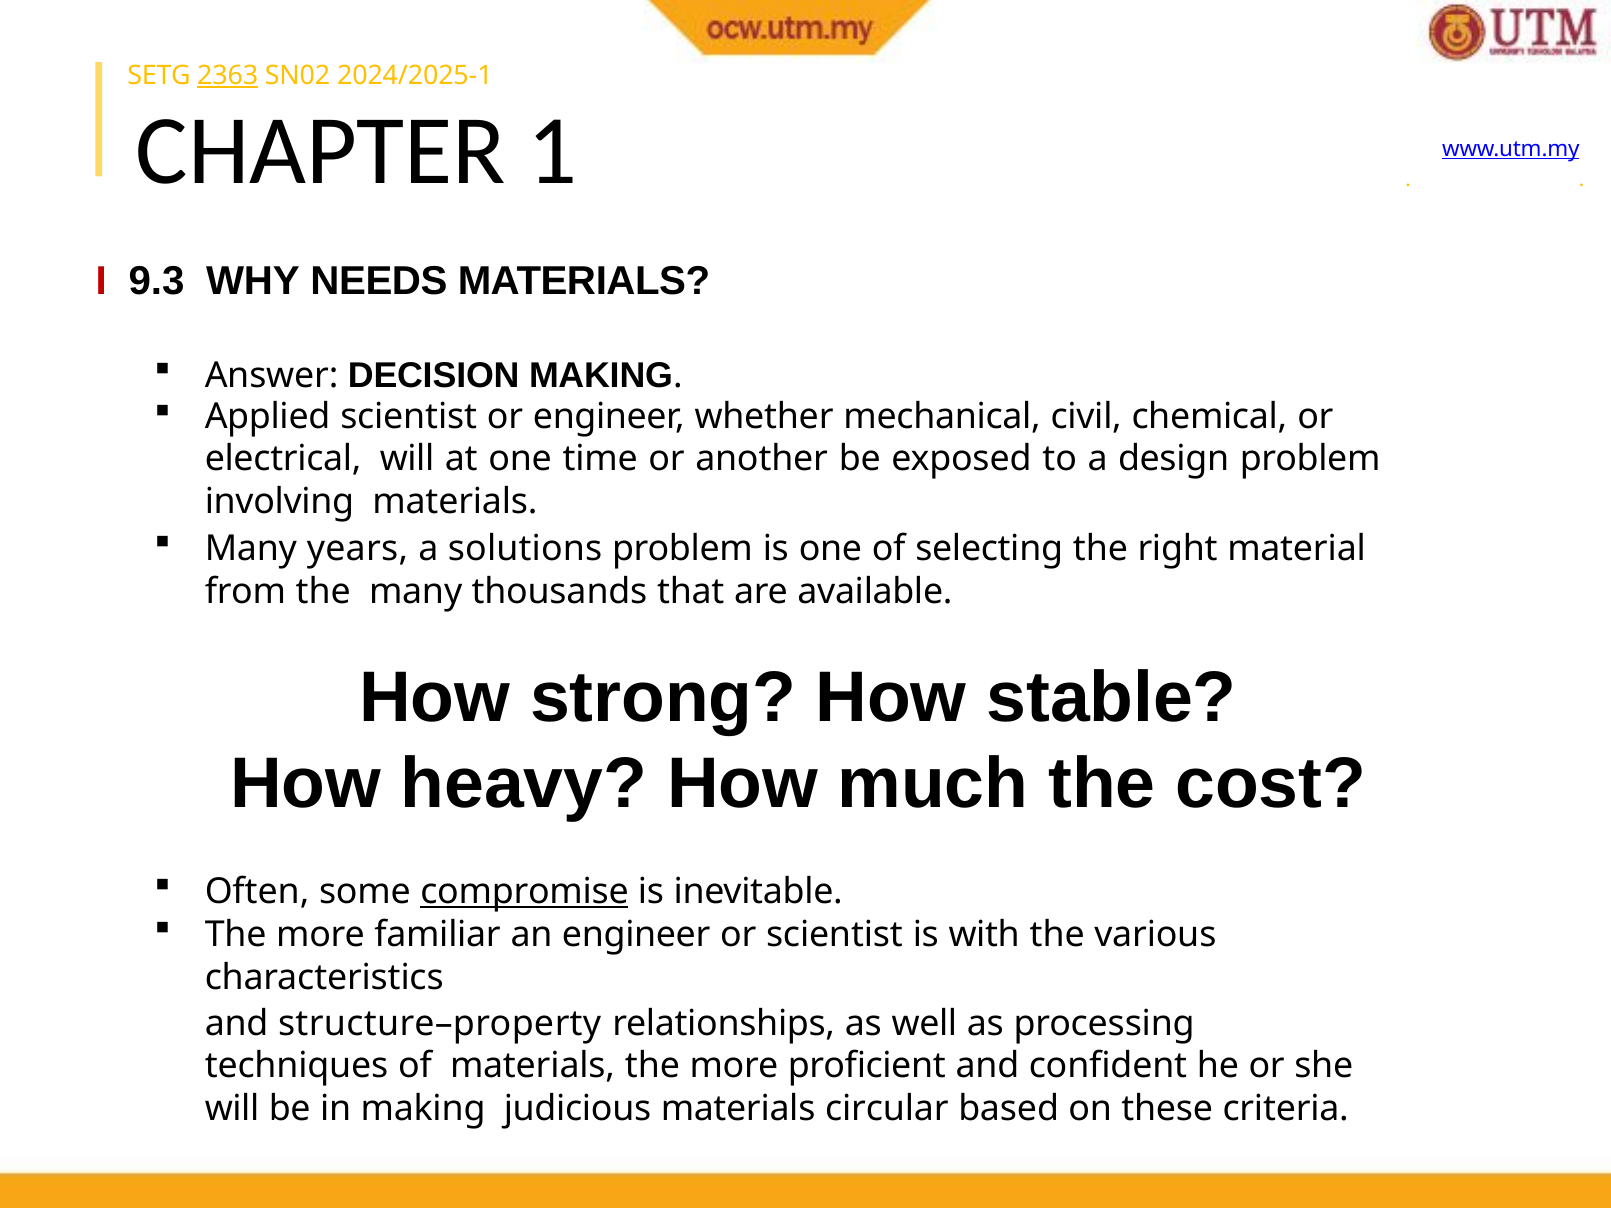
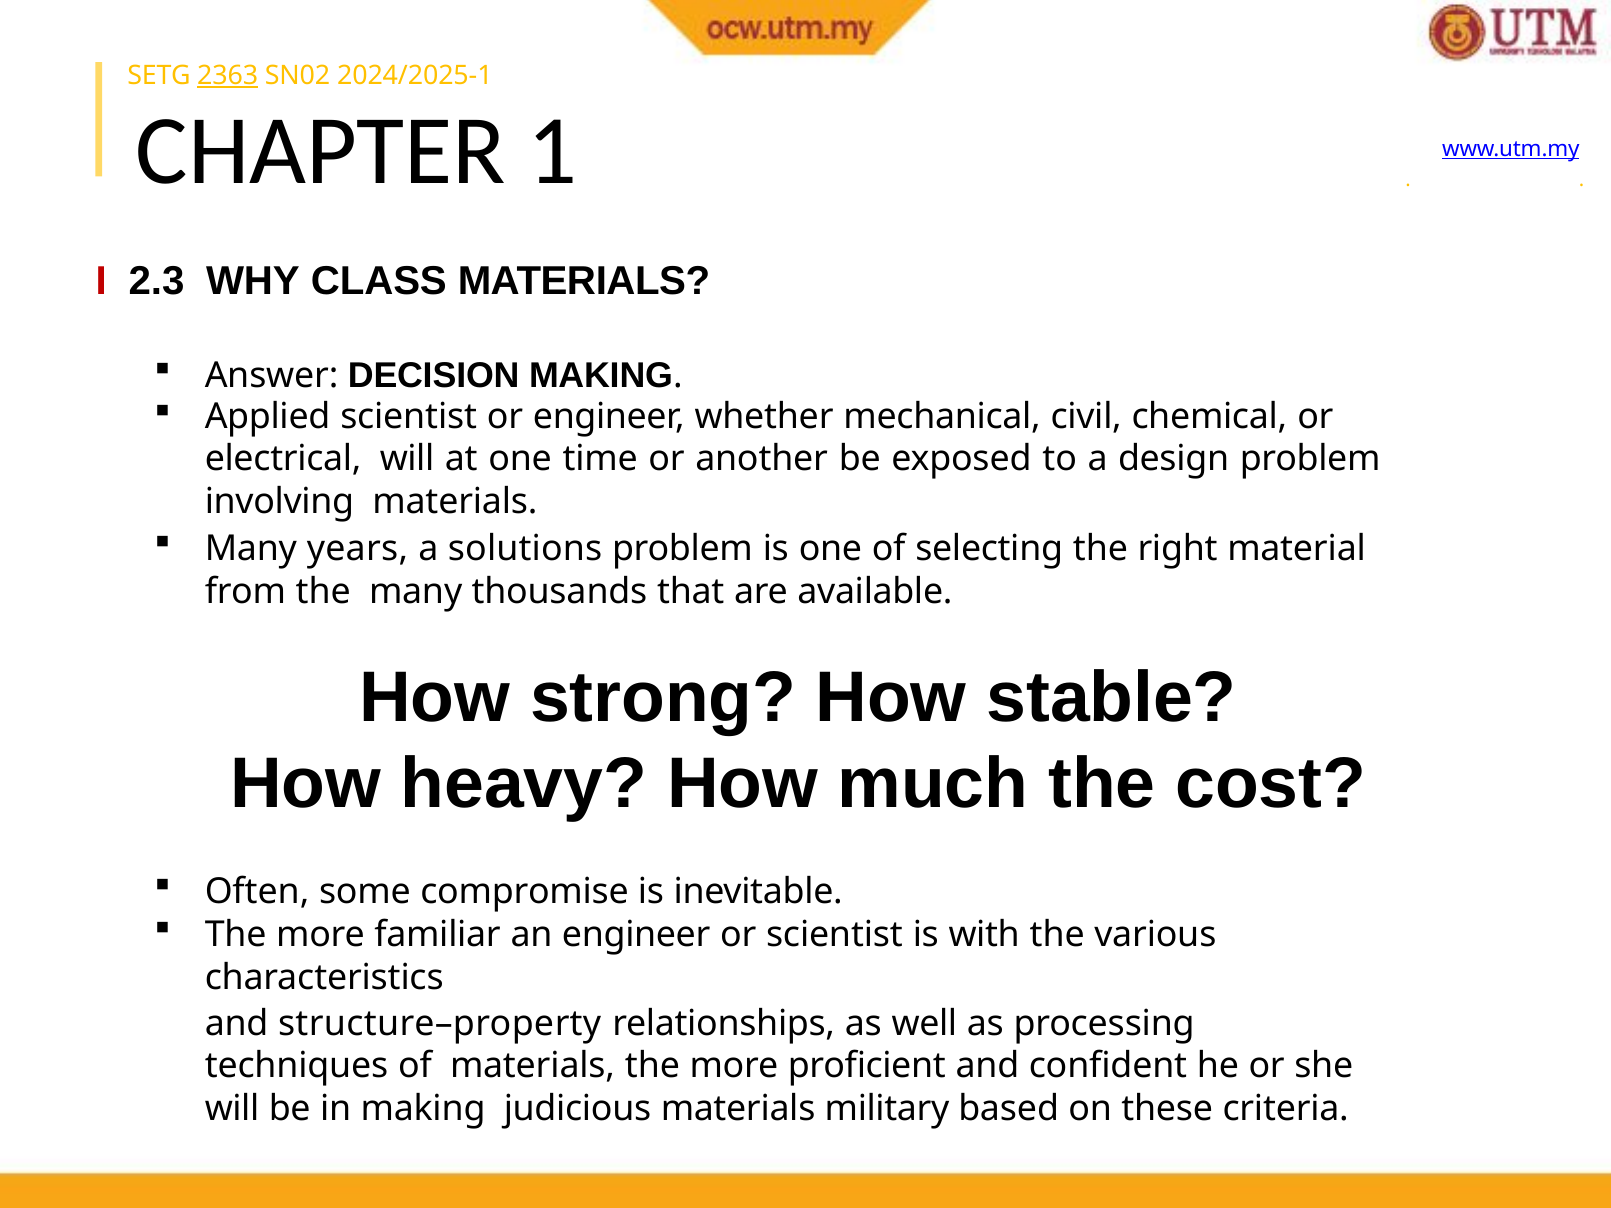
9.3: 9.3 -> 2.3
NEEDS: NEEDS -> CLASS
compromise underline: present -> none
circular: circular -> military
